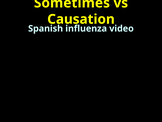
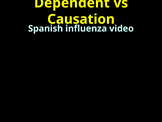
Sometimes: Sometimes -> Dependent
